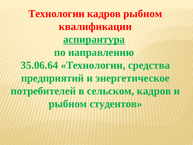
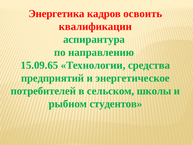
Технологии at (56, 14): Технологии -> Энергетика
кадров рыбном: рыбном -> освоить
аспирантура underline: present -> none
35.06.64: 35.06.64 -> 15.09.65
сельском кадров: кадров -> школы
